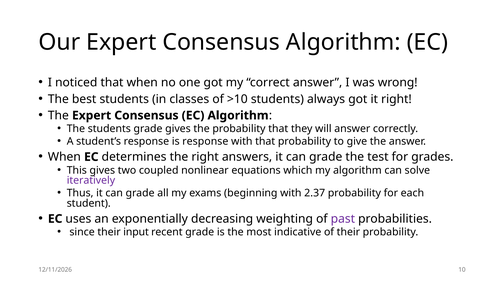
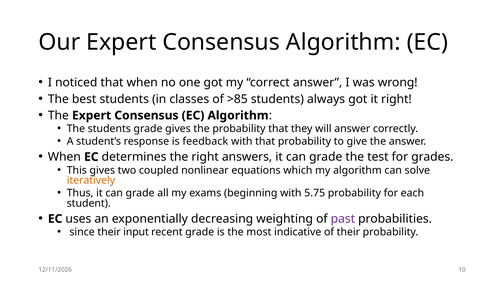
>10: >10 -> >85
is response: response -> feedback
iteratively colour: purple -> orange
2.37: 2.37 -> 5.75
